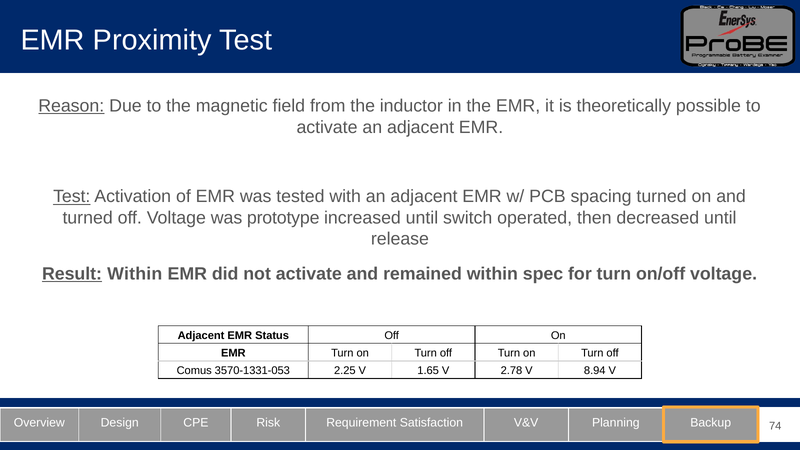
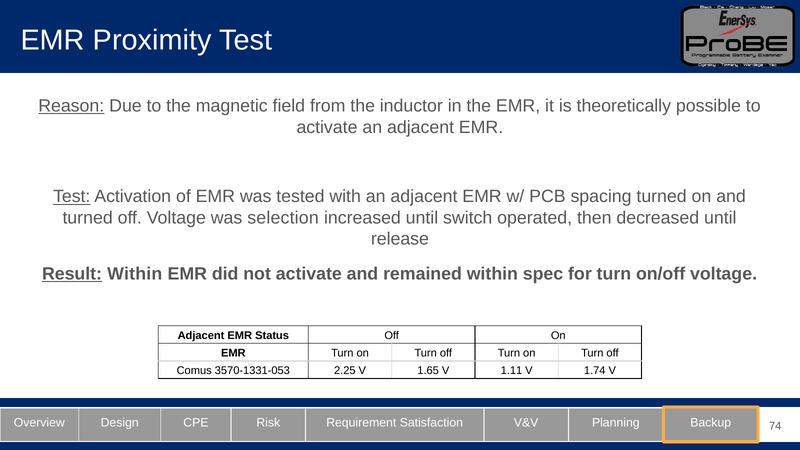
prototype: prototype -> selection
2.78: 2.78 -> 1.11
8.94: 8.94 -> 1.74
